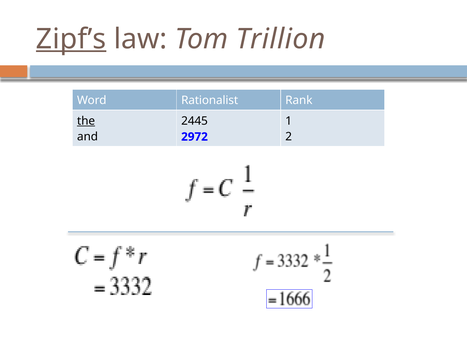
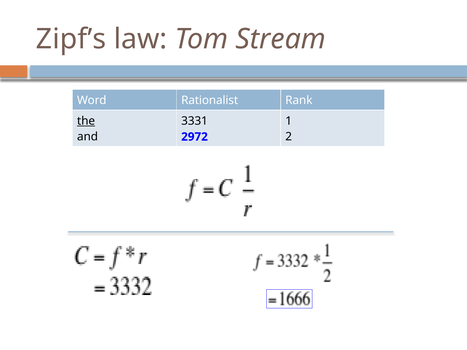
Zipf’s underline: present -> none
Trillion: Trillion -> Stream
2445: 2445 -> 3331
